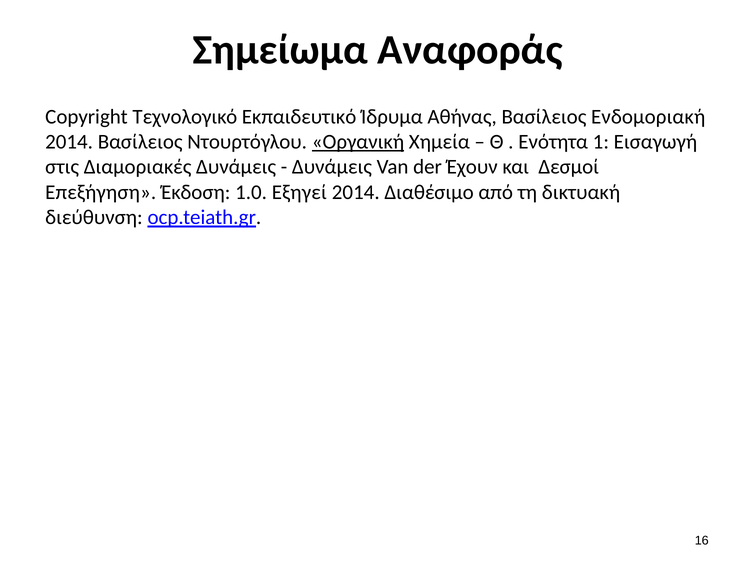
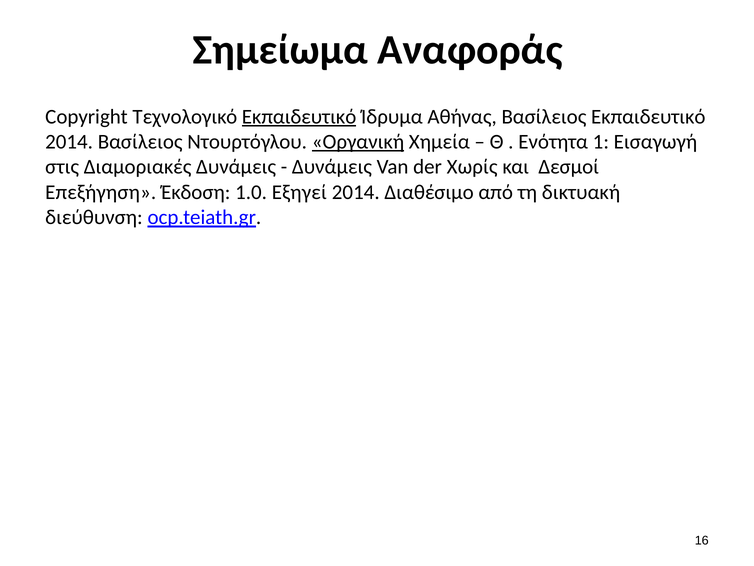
Εκπαιδευτικό at (299, 117) underline: none -> present
Βασίλειος Ενδομοριακή: Ενδομοριακή -> Εκπαιδευτικό
Έχουν: Έχουν -> Χωρίς
